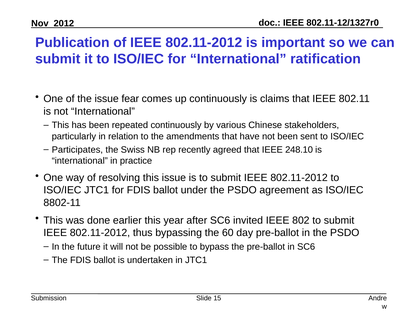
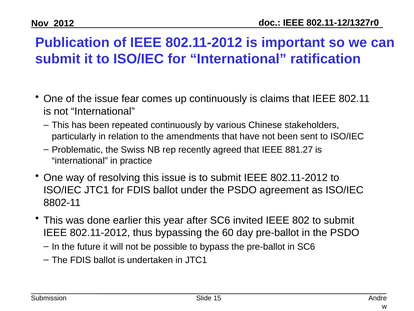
Participates: Participates -> Problematic
248.10: 248.10 -> 881.27
